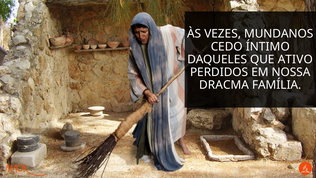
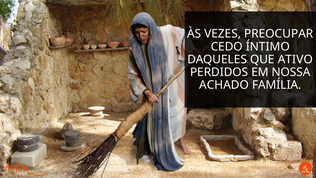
MUNDANOS: MUNDANOS -> PREOCUPAR
DRACMA: DRACMA -> ACHADO
